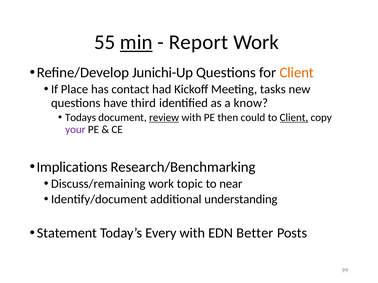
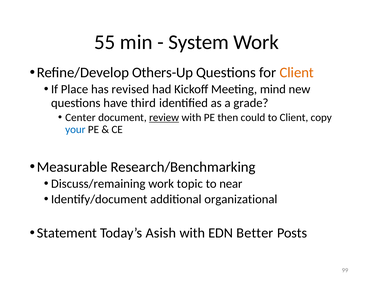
min underline: present -> none
Report: Report -> System
Junichi-Up: Junichi-Up -> Others-Up
contact: contact -> revised
tasks: tasks -> mind
know: know -> grade
Todays: Todays -> Center
Client at (294, 118) underline: present -> none
your colour: purple -> blue
Implications: Implications -> Measurable
understanding: understanding -> organizational
Every: Every -> Asish
